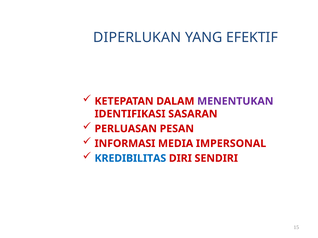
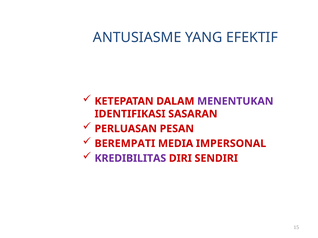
DIPERLUKAN: DIPERLUKAN -> ANTUSIASME
INFORMASI: INFORMASI -> BEREMPATI
KREDIBILITAS colour: blue -> purple
